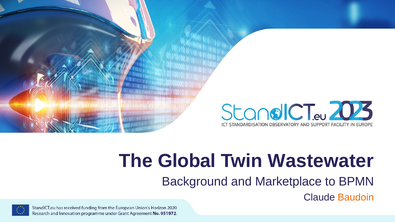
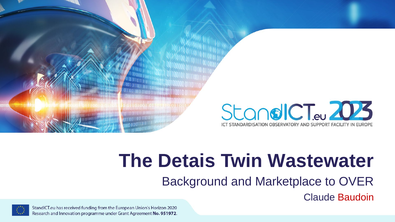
Global: Global -> Detais
BPMN: BPMN -> OVER
Baudoin colour: orange -> red
